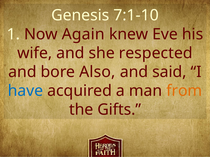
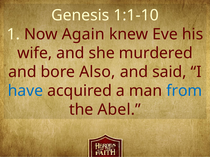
7:1-10: 7:1-10 -> 1:1-10
respected: respected -> murdered
from colour: orange -> blue
Gifts: Gifts -> Abel
